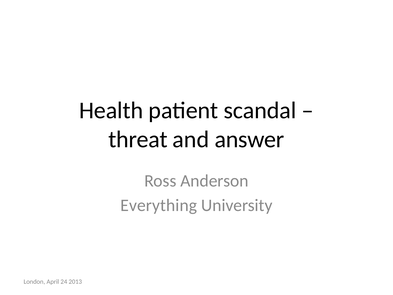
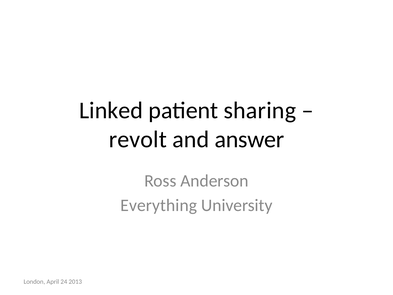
Health: Health -> Linked
scandal: scandal -> sharing
threat: threat -> revolt
